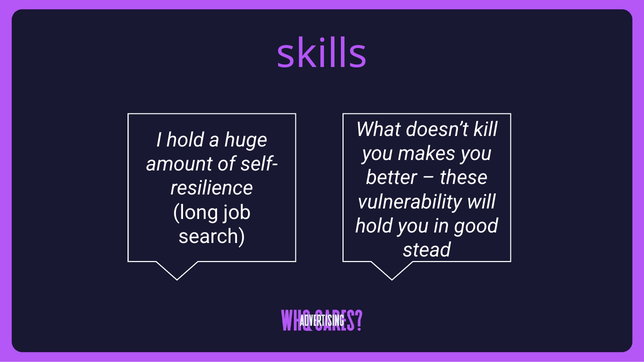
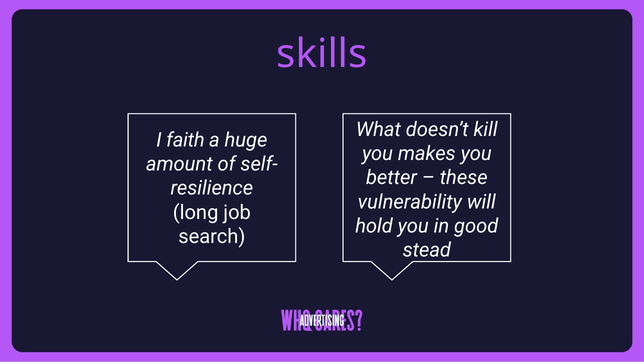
I hold: hold -> faith
